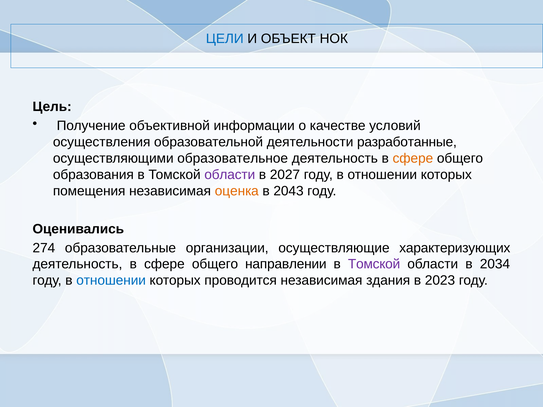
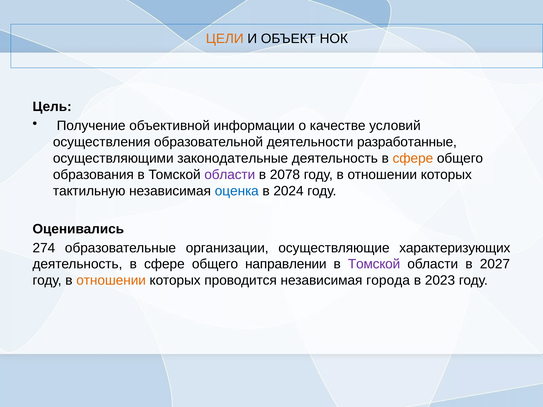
ЦЕЛИ colour: blue -> orange
образовательное: образовательное -> законодательные
2027: 2027 -> 2078
помещения: помещения -> тактильную
оценка colour: orange -> blue
2043: 2043 -> 2024
2034: 2034 -> 2027
отношении at (111, 281) colour: blue -> orange
здания: здания -> города
